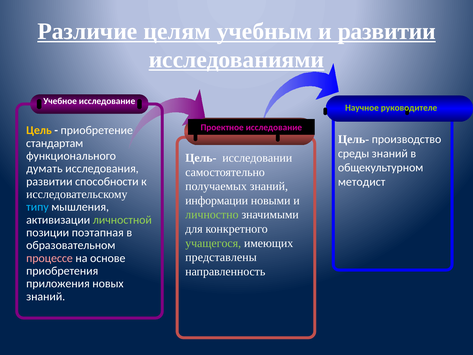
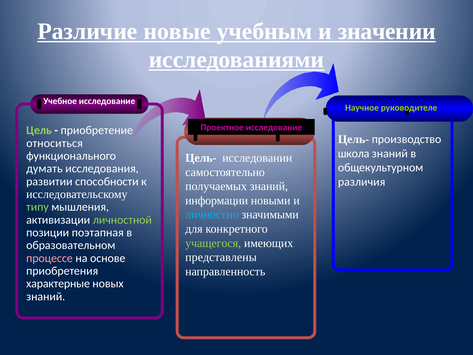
целям: целям -> новые
и развитии: развитии -> значении
Цель colour: yellow -> light green
стандартам: стандартам -> относиться
среды: среды -> школа
методист: методист -> различия
типу colour: light blue -> light green
личностно colour: light green -> light blue
приложения: приложения -> характерные
